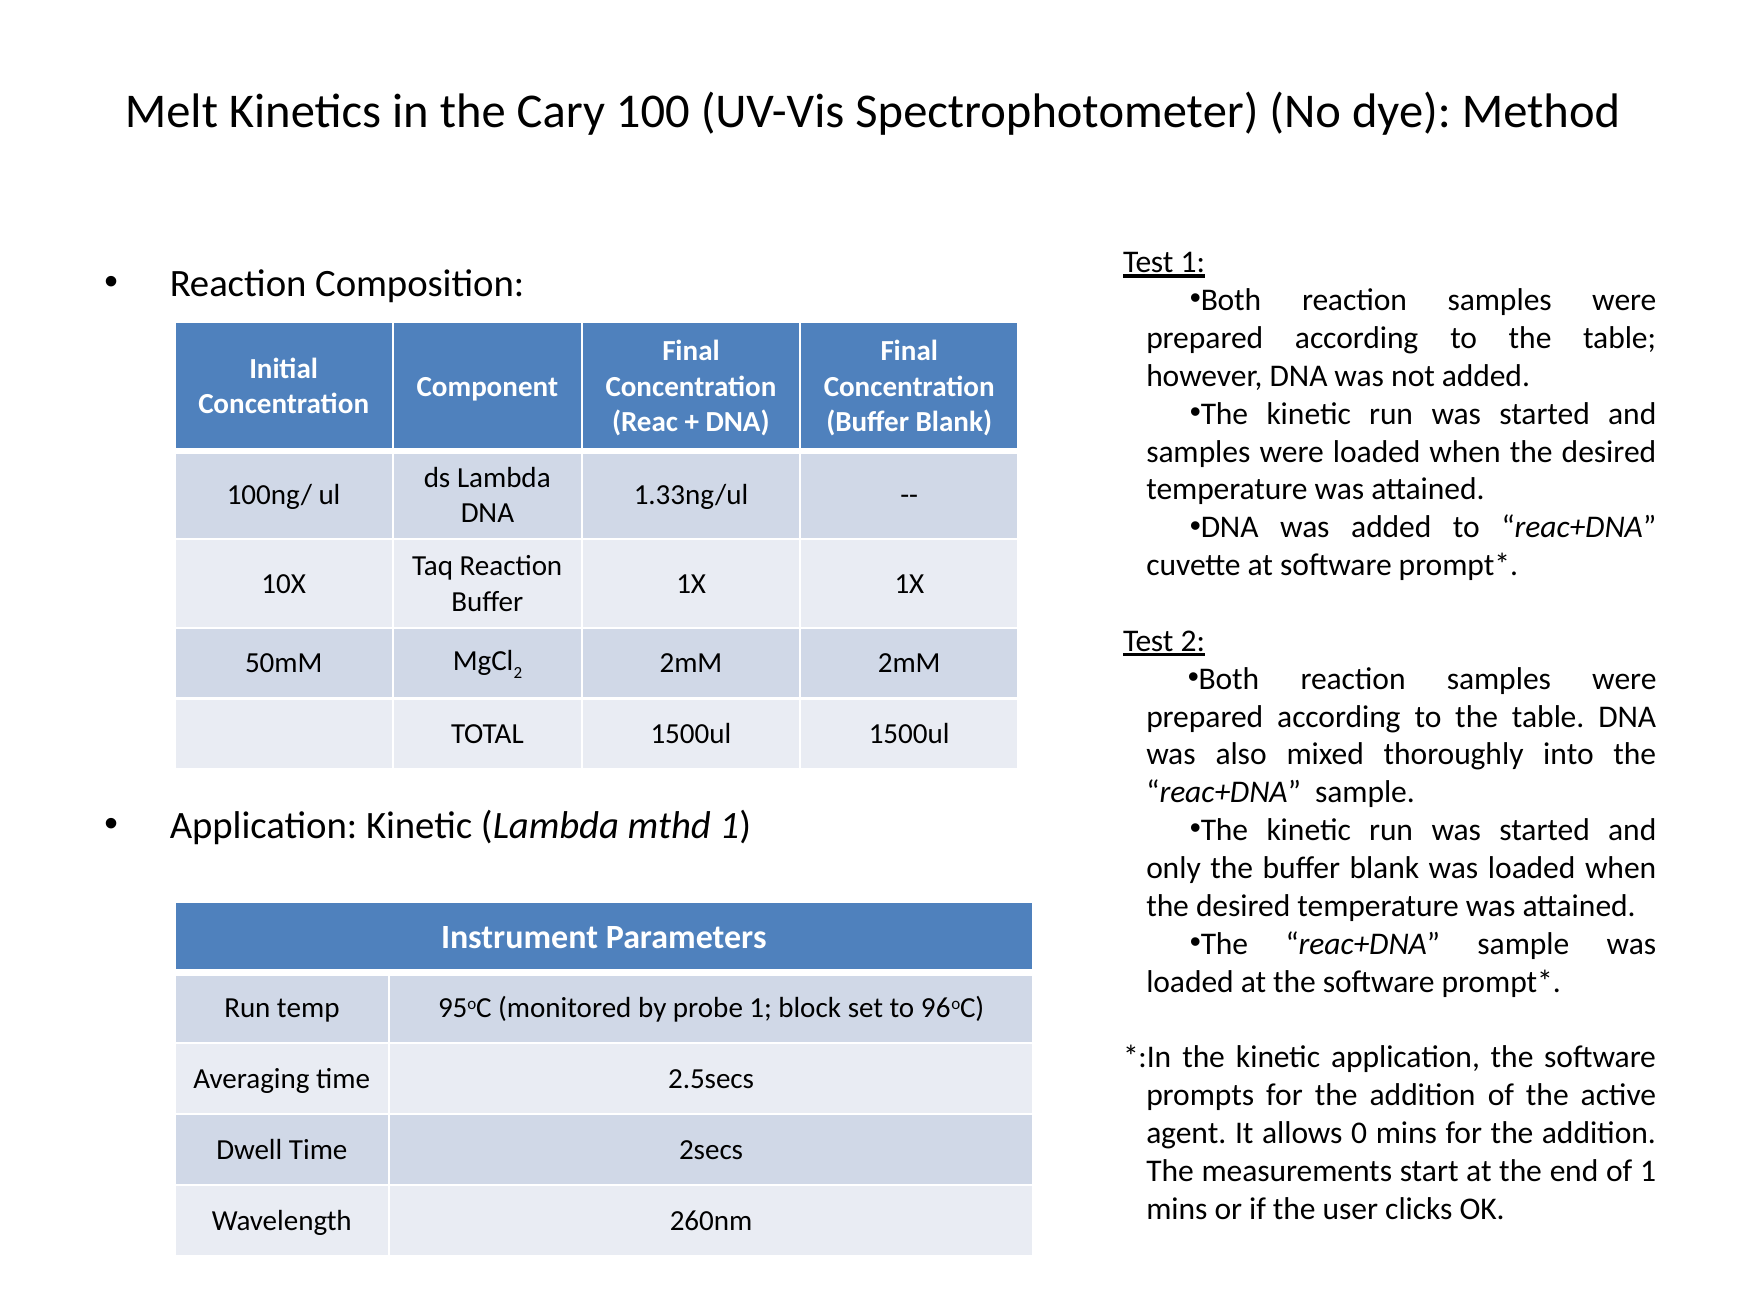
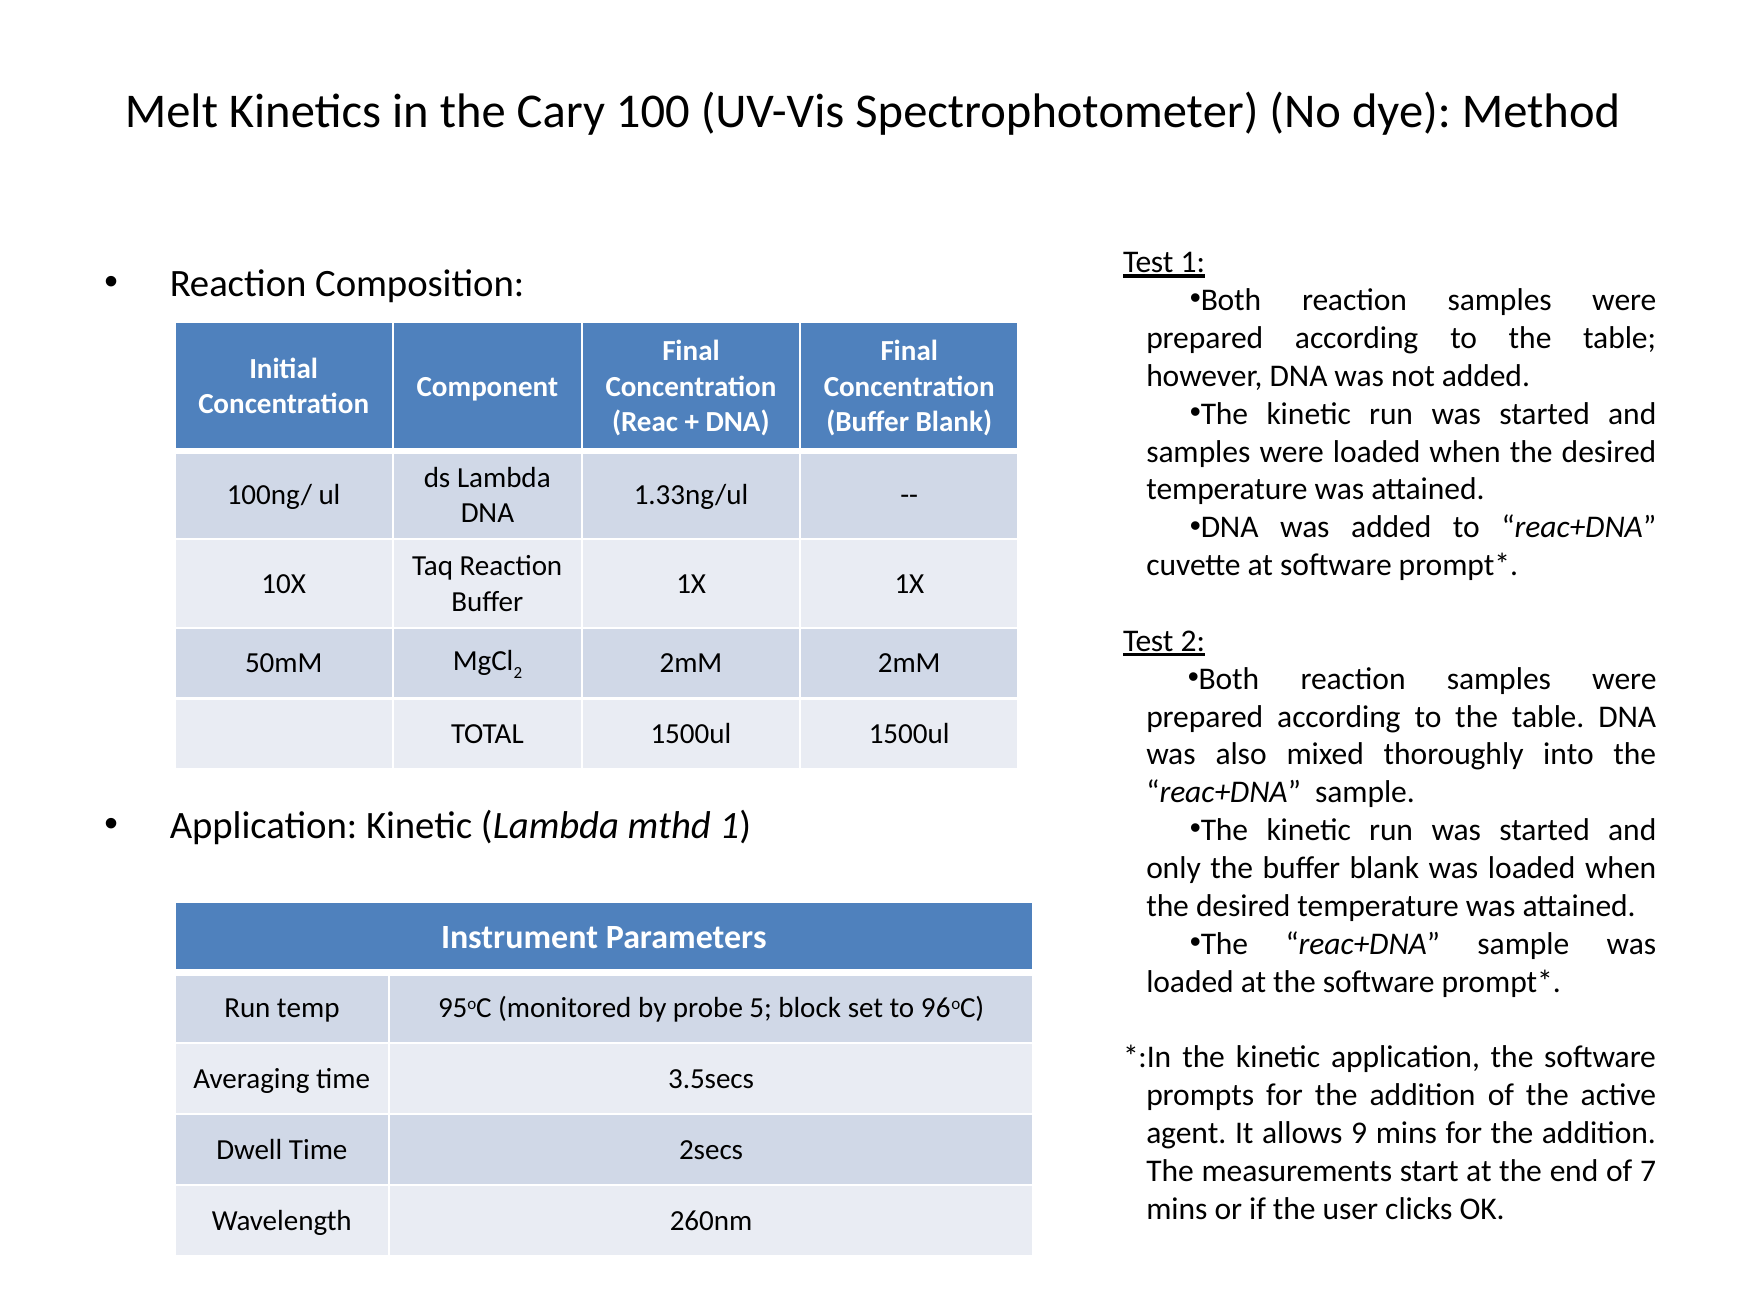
probe 1: 1 -> 5
2.5secs: 2.5secs -> 3.5secs
0: 0 -> 9
of 1: 1 -> 7
